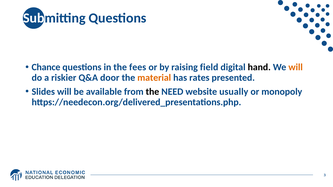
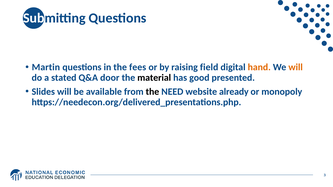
Chance: Chance -> Martin
hand colour: black -> orange
riskier: riskier -> stated
material colour: orange -> black
rates: rates -> good
usually: usually -> already
